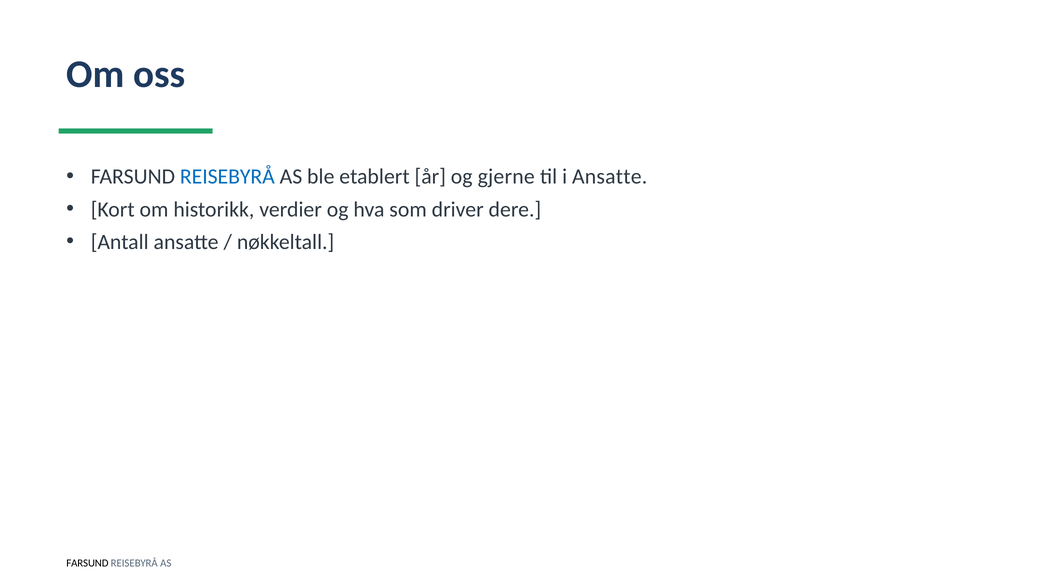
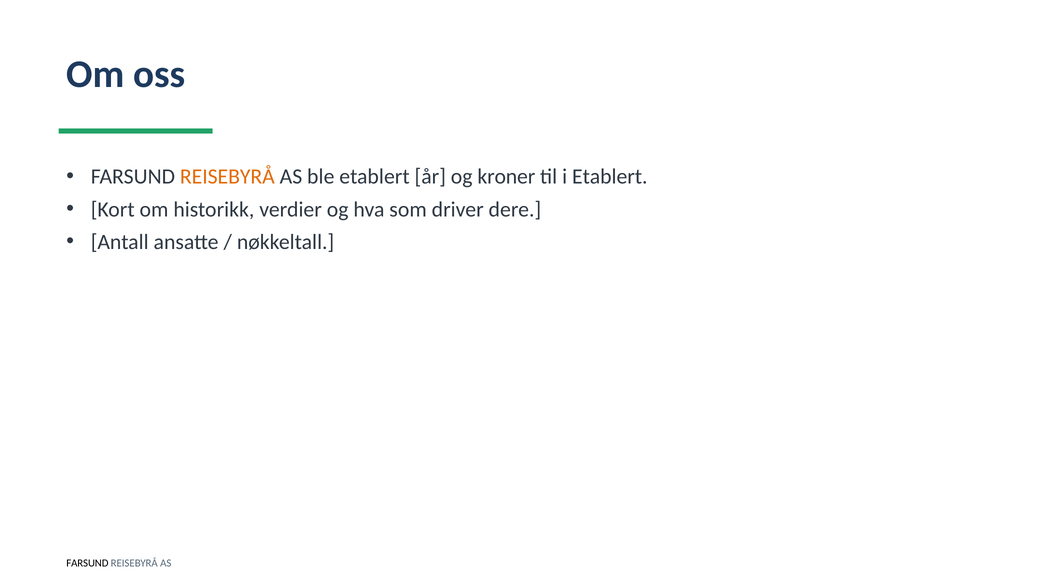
REISEBYRÅ at (227, 177) colour: blue -> orange
gjerne: gjerne -> kroner
i Ansatte: Ansatte -> Etablert
